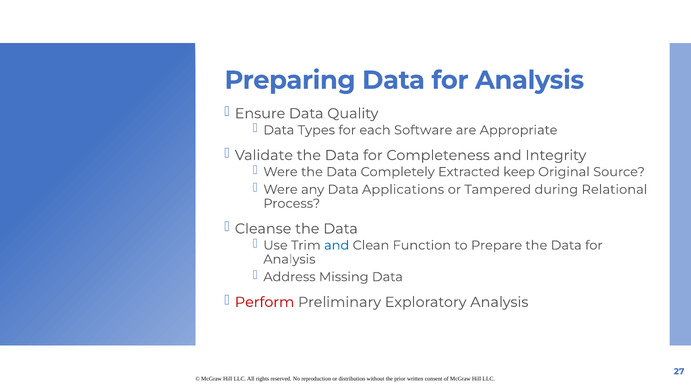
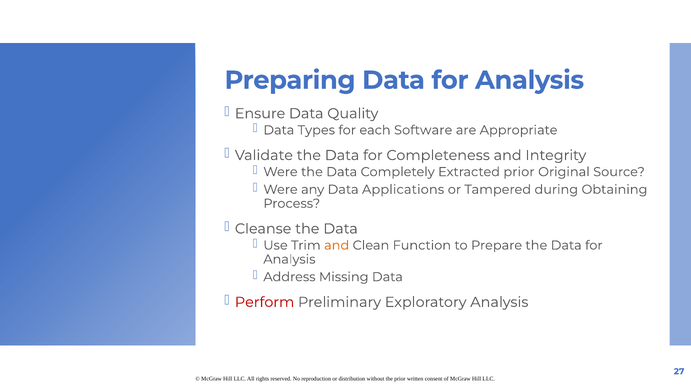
Extracted keep: keep -> prior
Relational: Relational -> Obtaining
and at (337, 245) colour: blue -> orange
